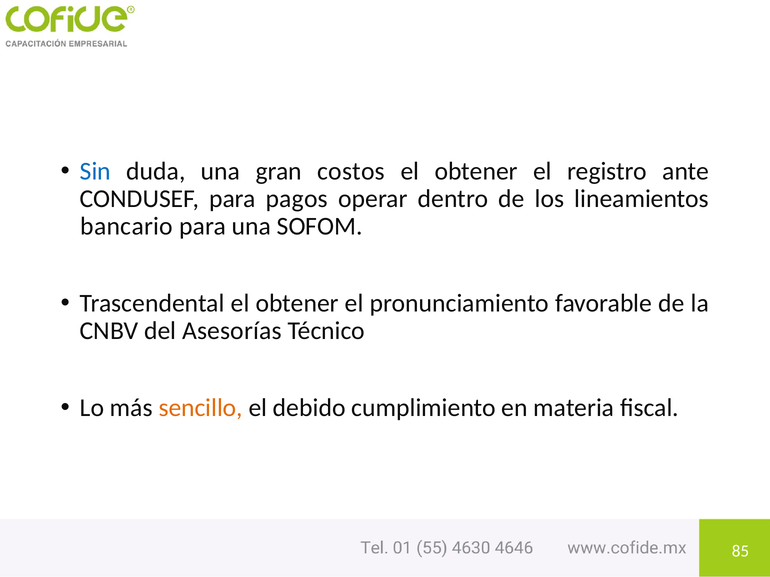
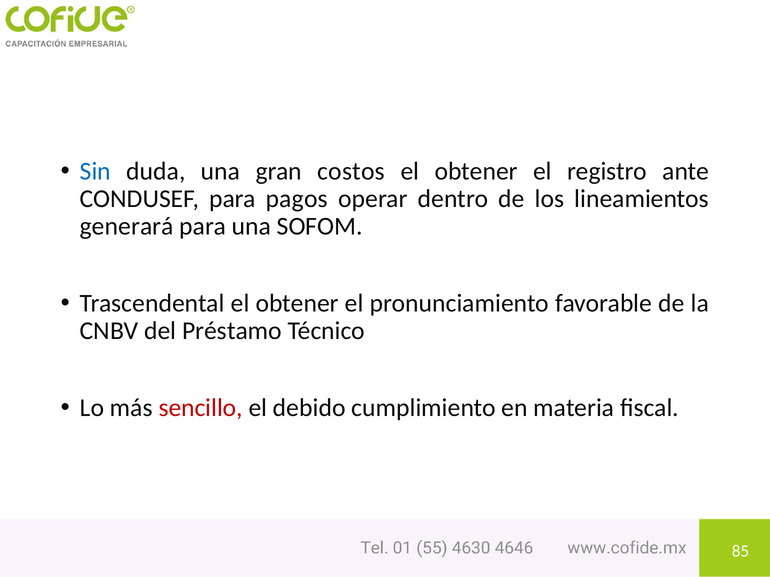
bancario: bancario -> generará
Asesorías: Asesorías -> Préstamo
sencillo colour: orange -> red
